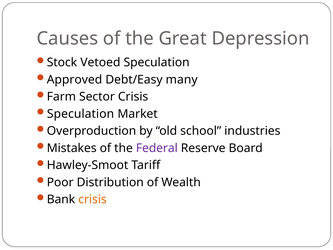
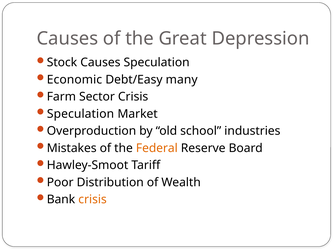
Stock Vetoed: Vetoed -> Causes
Approved: Approved -> Economic
Federal colour: purple -> orange
